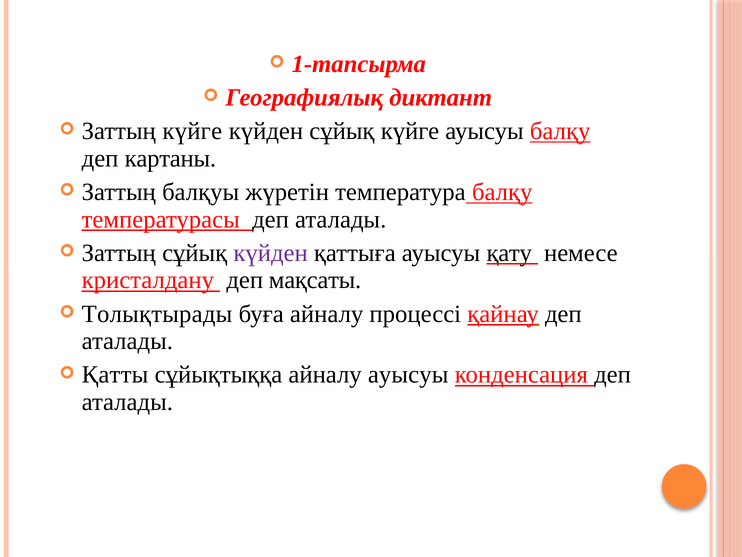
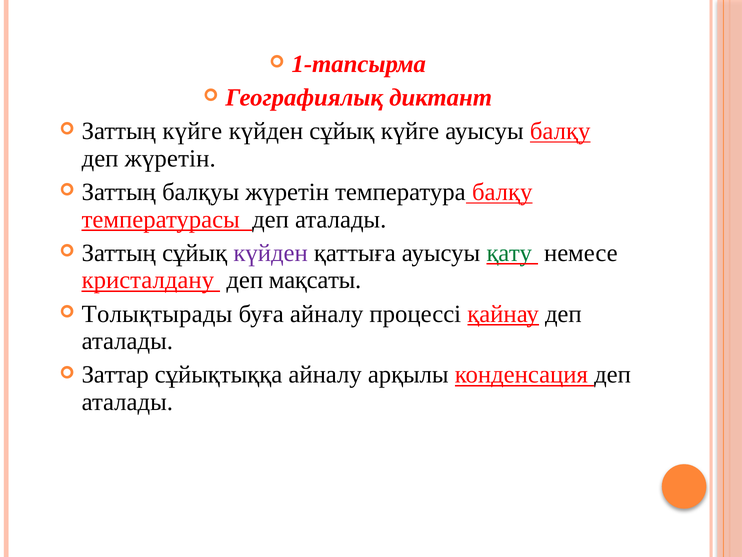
деп картаны: картаны -> жүретін
қату colour: black -> green
Қатты: Қатты -> Заттар
айналу ауысуы: ауысуы -> арқылы
